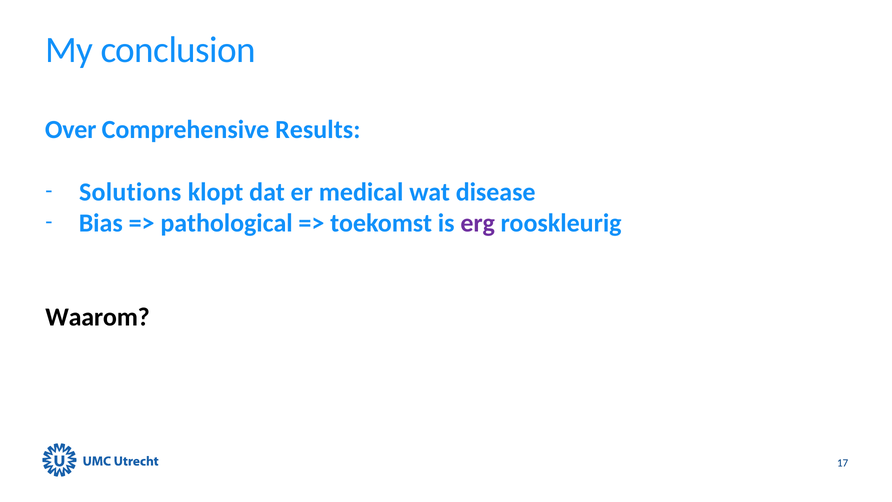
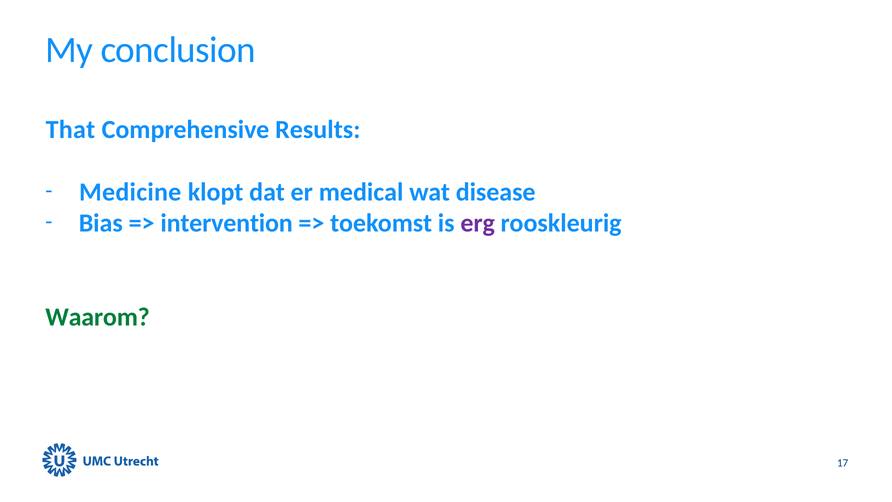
Over: Over -> That
Solutions: Solutions -> Medicine
pathological: pathological -> intervention
Waarom colour: black -> green
